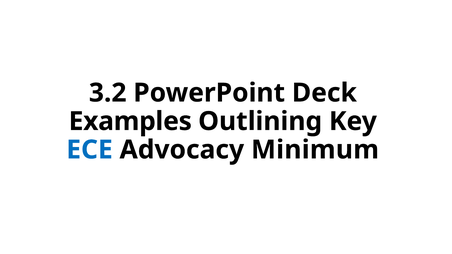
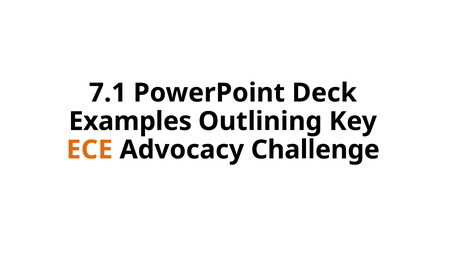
3.2: 3.2 -> 7.1
ECE colour: blue -> orange
Minimum: Minimum -> Challenge
